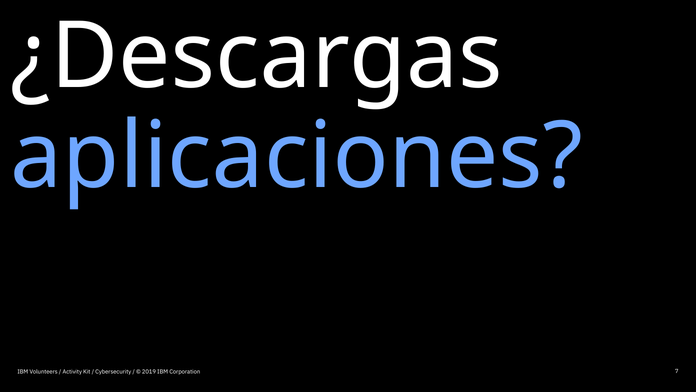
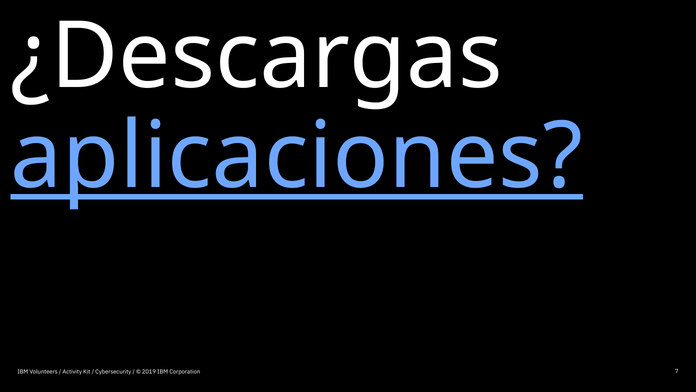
aplicaciones underline: none -> present
